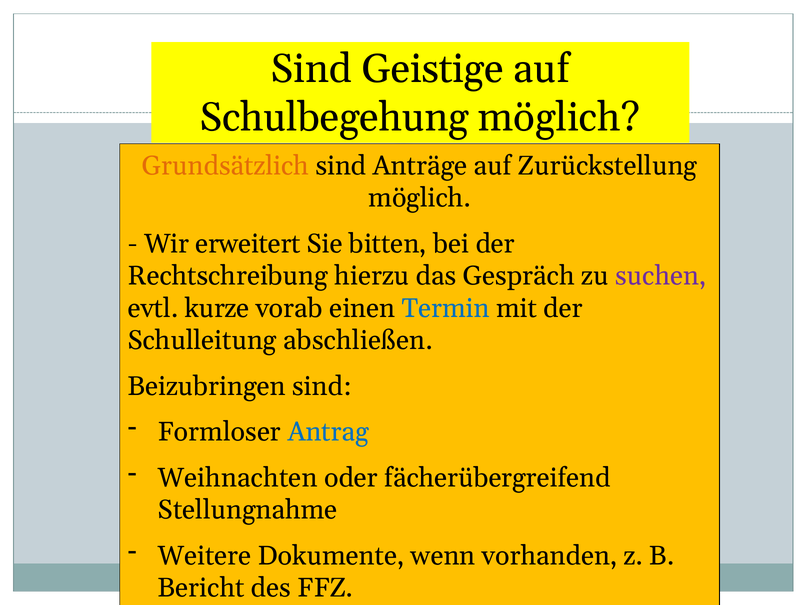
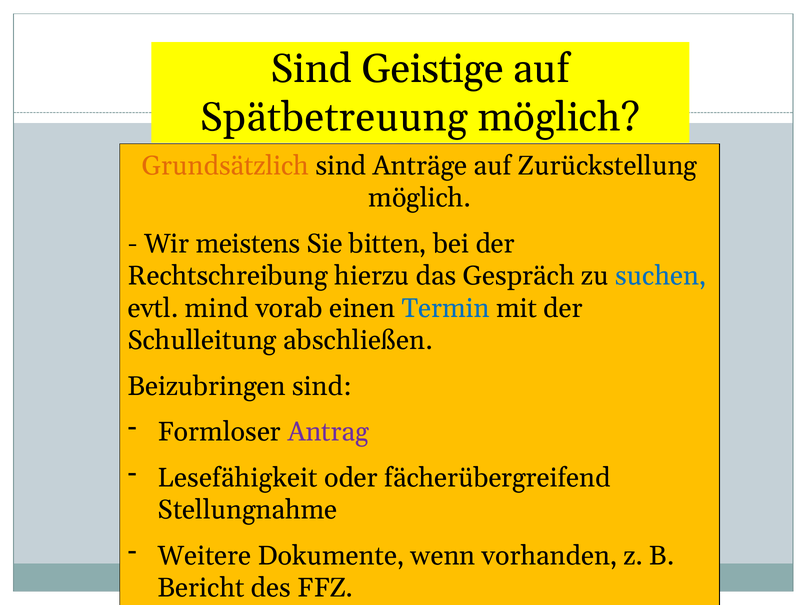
Schulbegehung: Schulbegehung -> Spätbetreuung
erweitert: erweitert -> meistens
suchen colour: purple -> blue
kurze: kurze -> mind
Antrag colour: blue -> purple
Weihnachten: Weihnachten -> Lesefähigkeit
